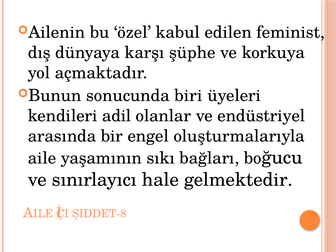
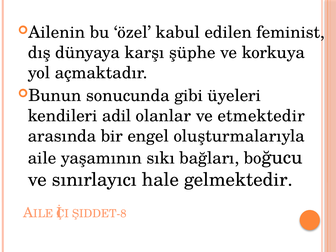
biri: biri -> gibi
endüstriyel: endüstriyel -> etmektedir
